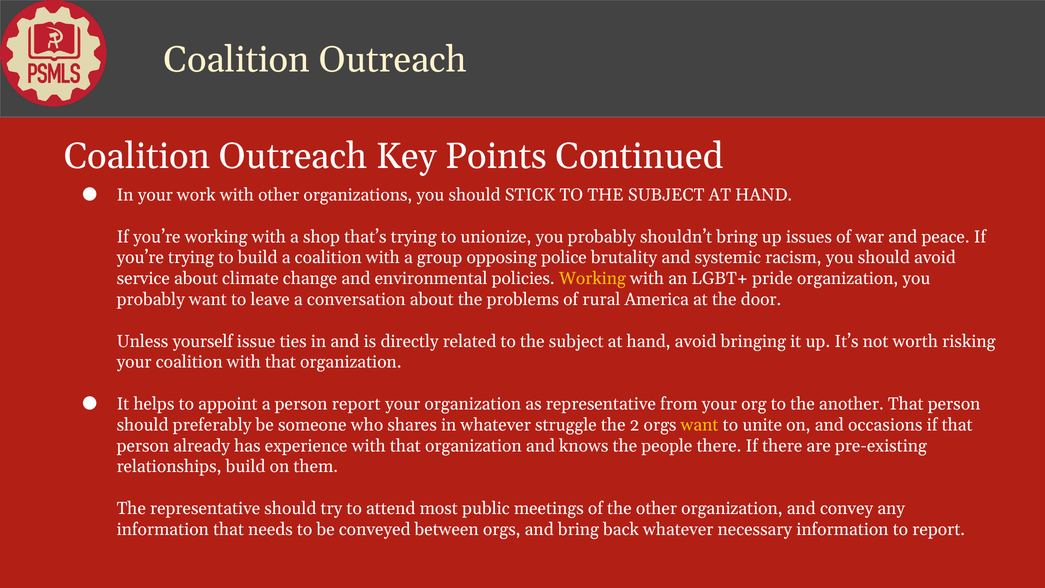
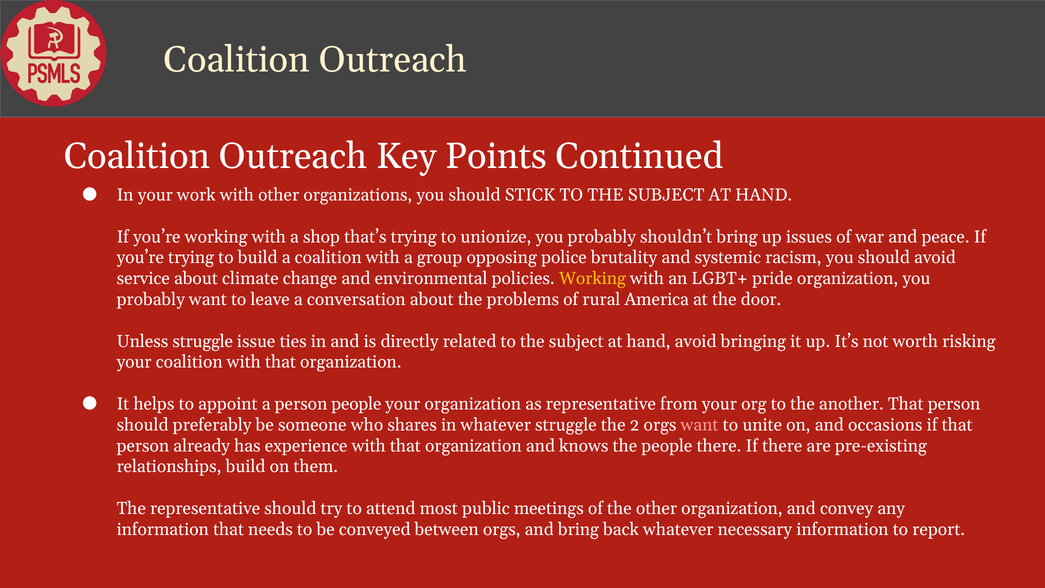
Unless yourself: yourself -> struggle
person report: report -> people
want at (700, 425) colour: yellow -> pink
